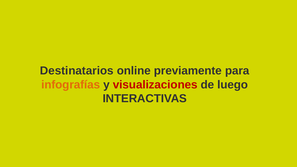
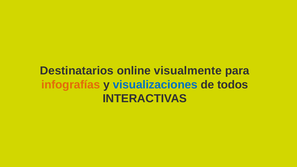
previamente: previamente -> visualmente
visualizaciones colour: red -> blue
luego: luego -> todos
